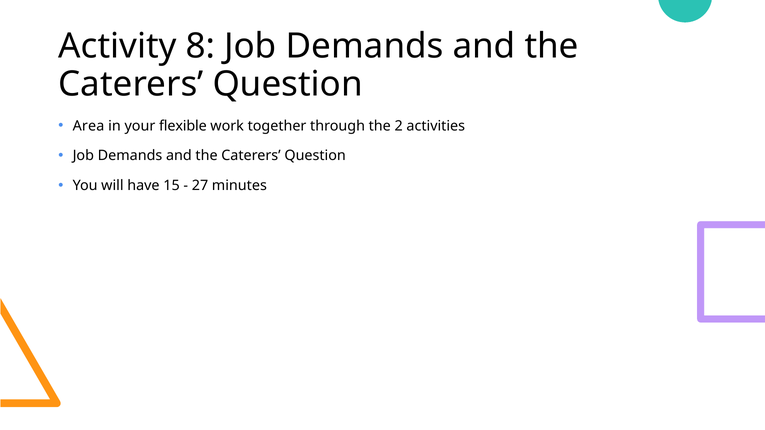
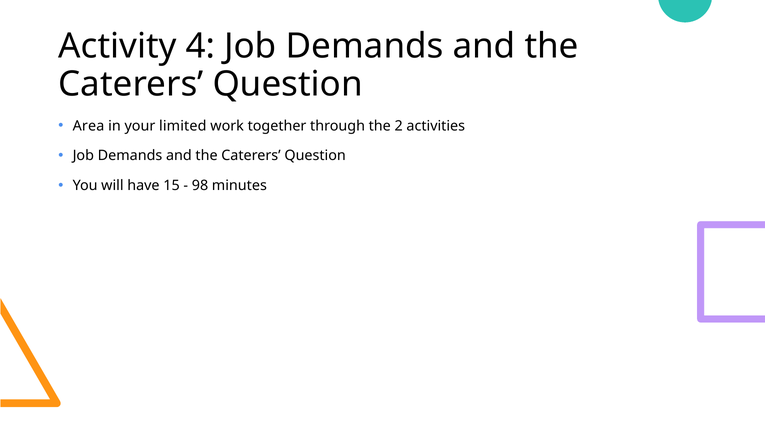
8: 8 -> 4
flexible: flexible -> limited
27: 27 -> 98
